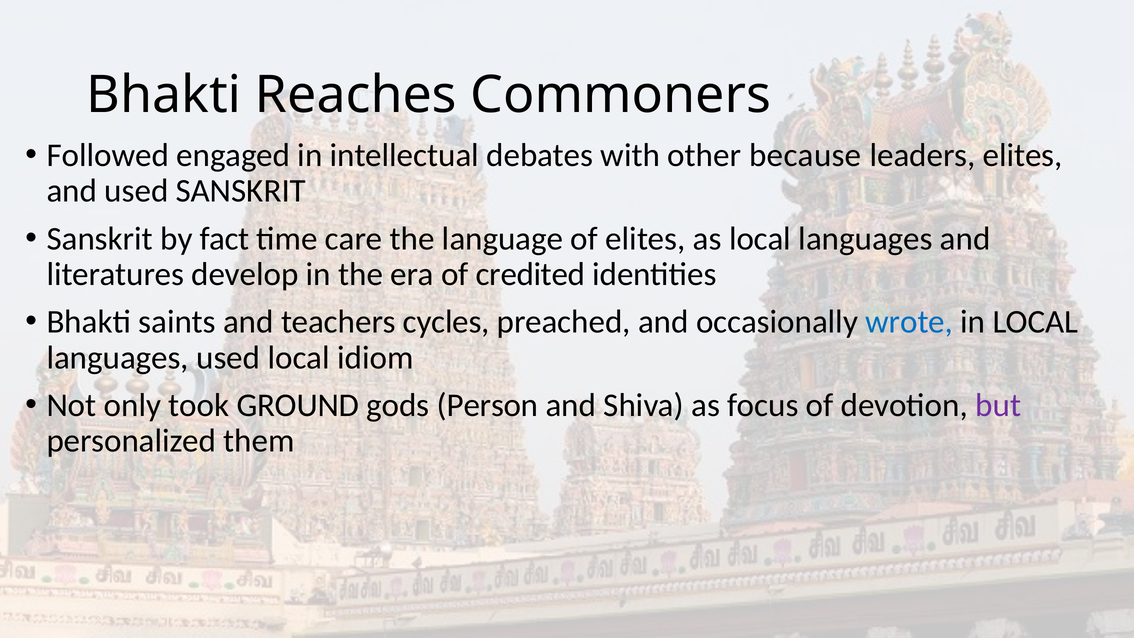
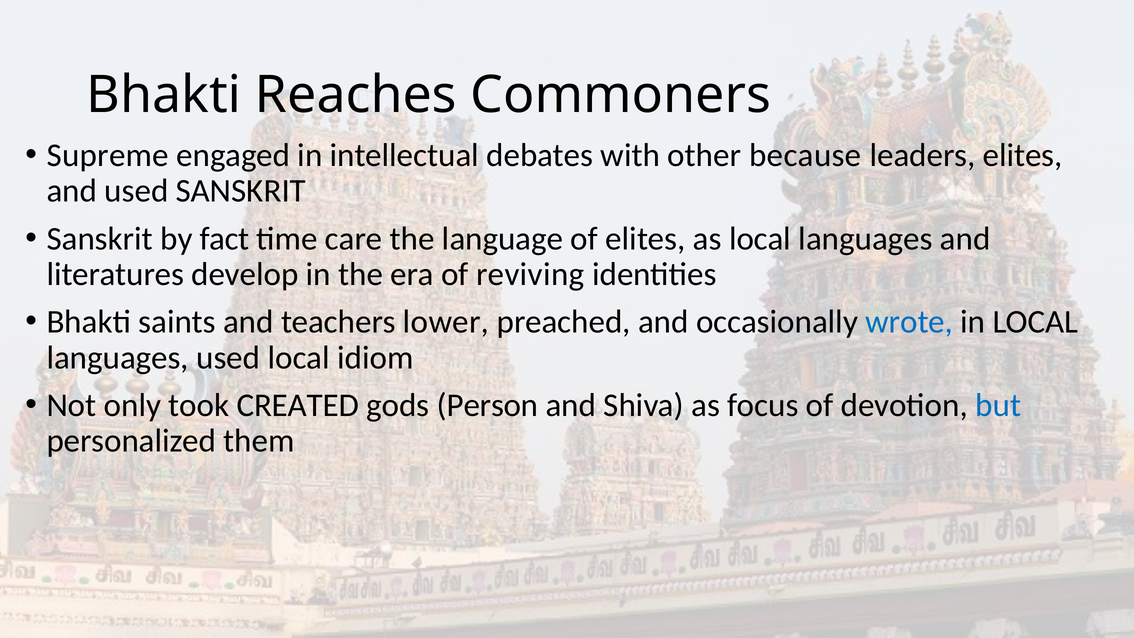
Followed: Followed -> Supreme
credited: credited -> reviving
cycles: cycles -> lower
GROUND: GROUND -> CREATED
but colour: purple -> blue
